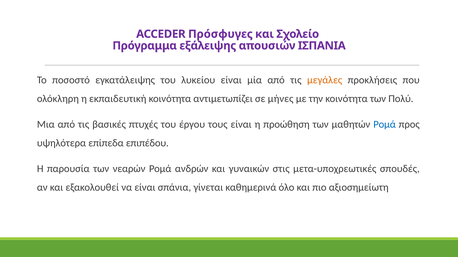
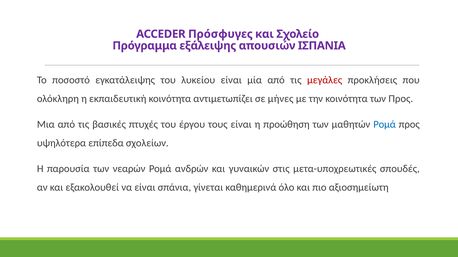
μεγάλες colour: orange -> red
των Πολύ: Πολύ -> Προς
επιπέδου: επιπέδου -> σχολείων
